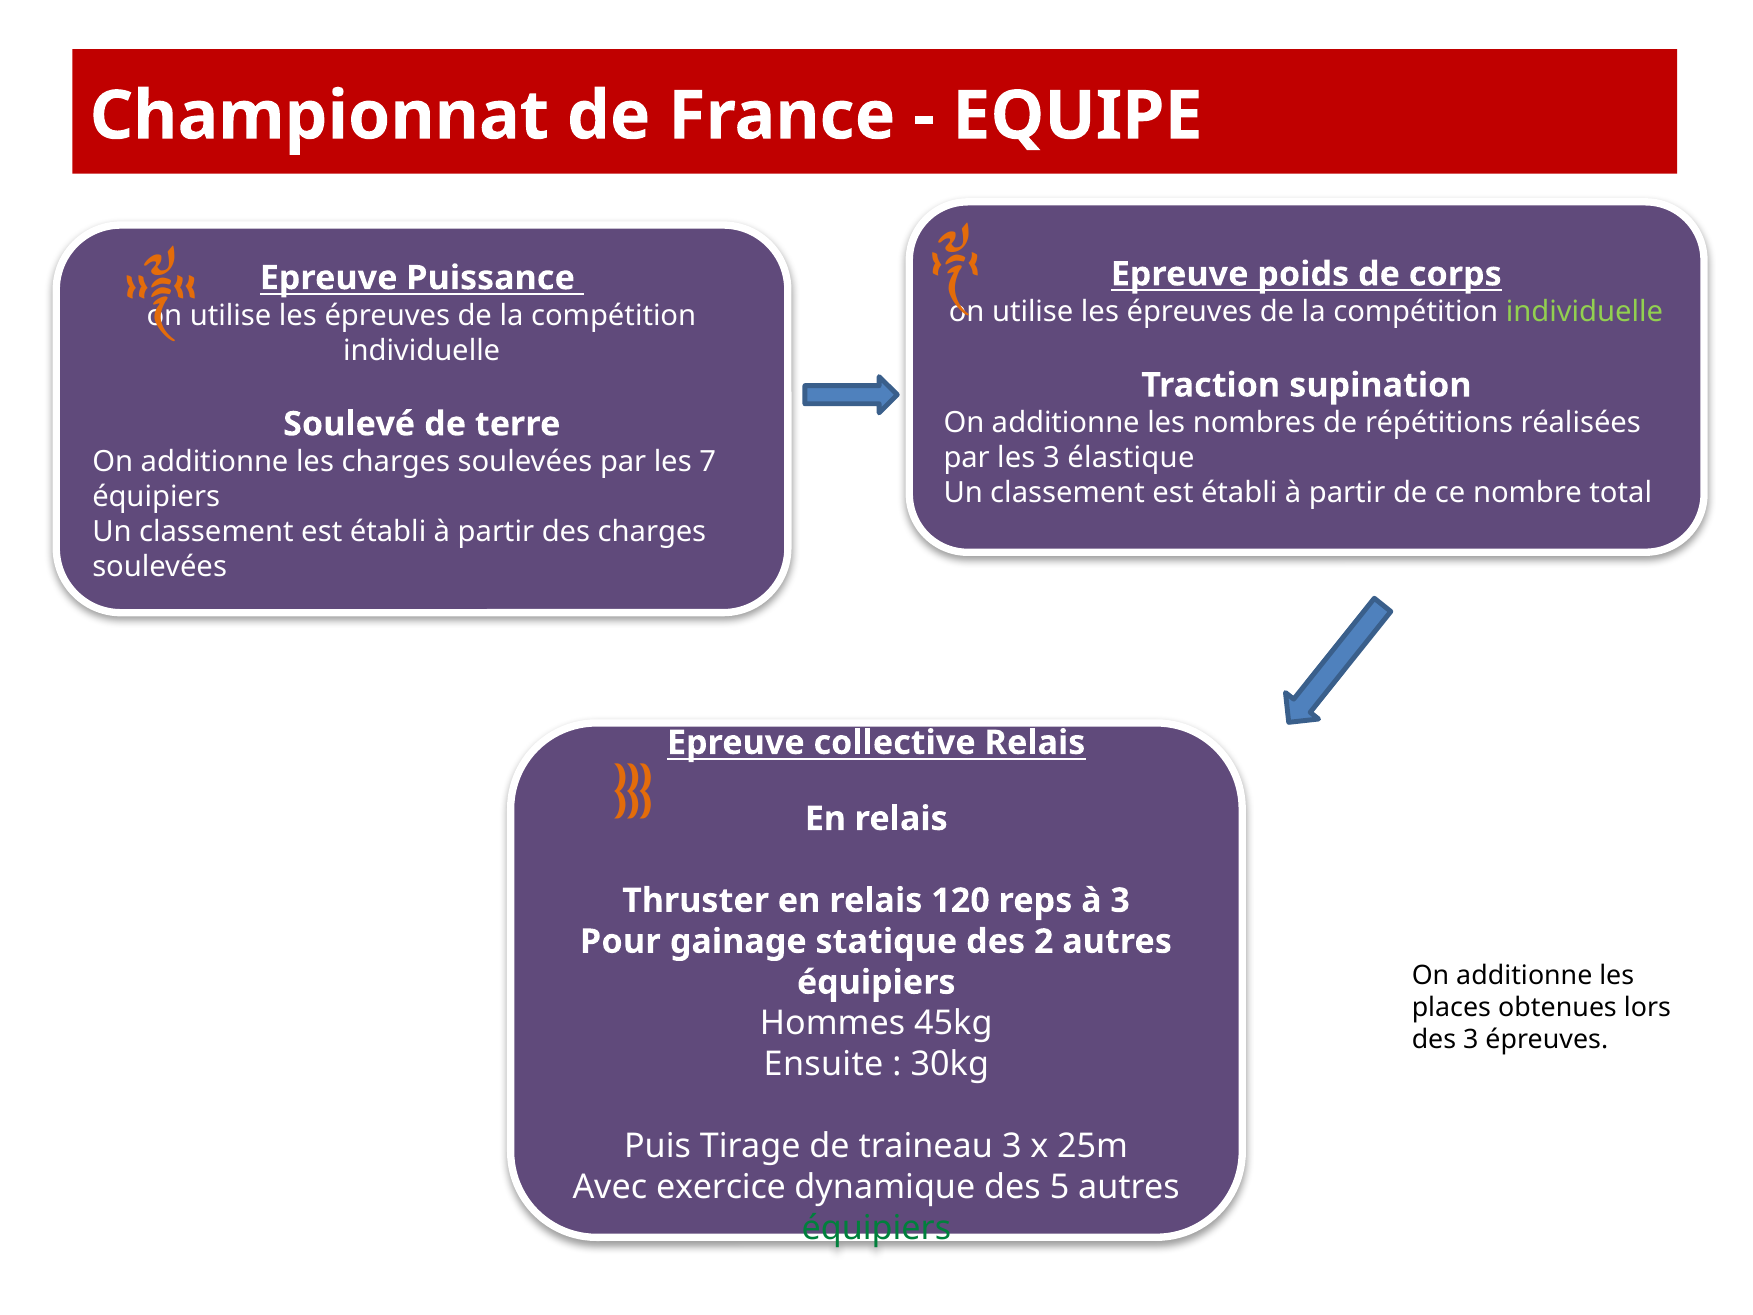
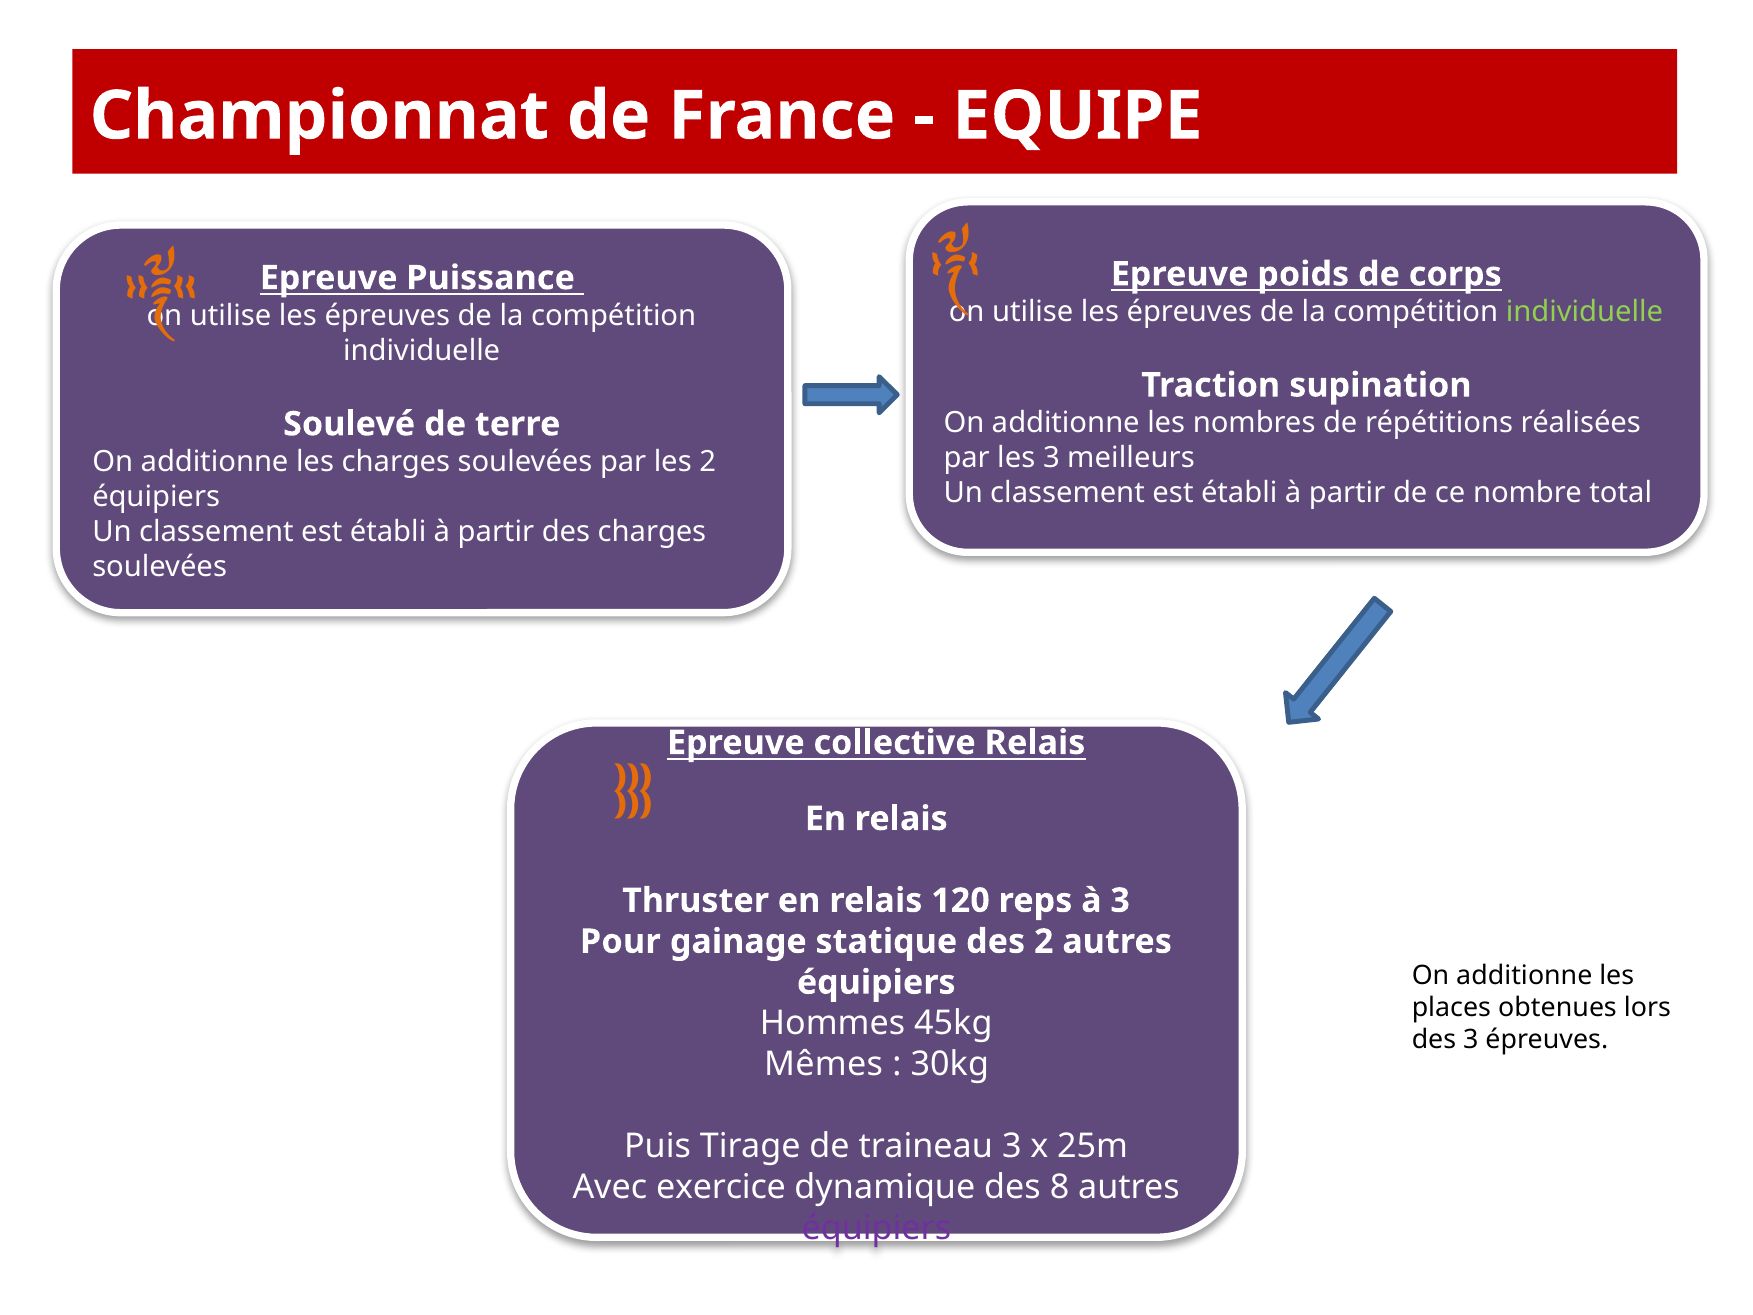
élastique: élastique -> meilleurs
les 7: 7 -> 2
Ensuite: Ensuite -> Mêmes
5: 5 -> 8
équipiers at (876, 1228) colour: green -> purple
